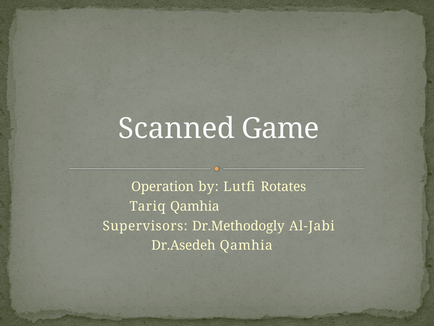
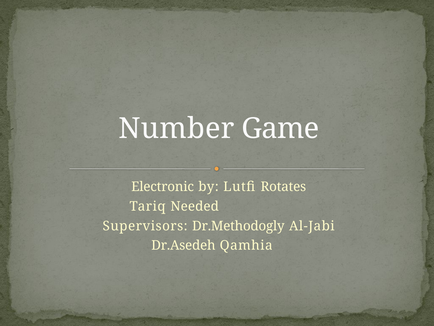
Scanned: Scanned -> Number
Operation: Operation -> Electronic
Tariq Qamhia: Qamhia -> Needed
